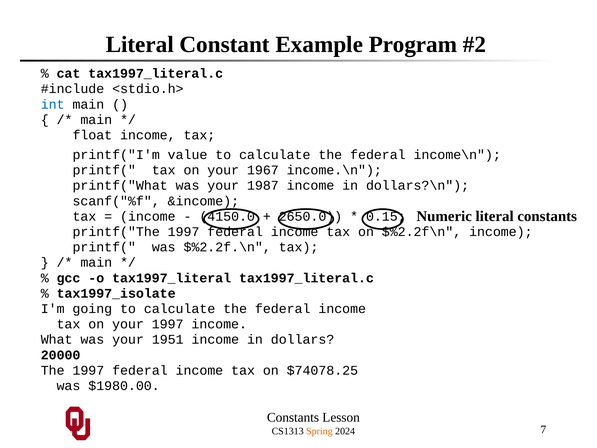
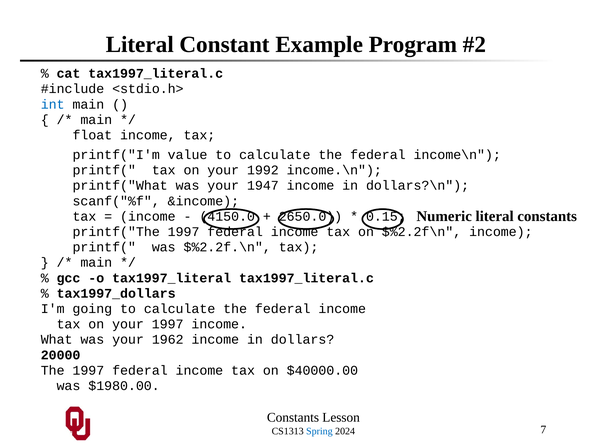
1967: 1967 -> 1992
1987: 1987 -> 1947
tax1997_isolate: tax1997_isolate -> tax1997_dollars
1951: 1951 -> 1962
$74078.25: $74078.25 -> $40000.00
Spring colour: orange -> blue
